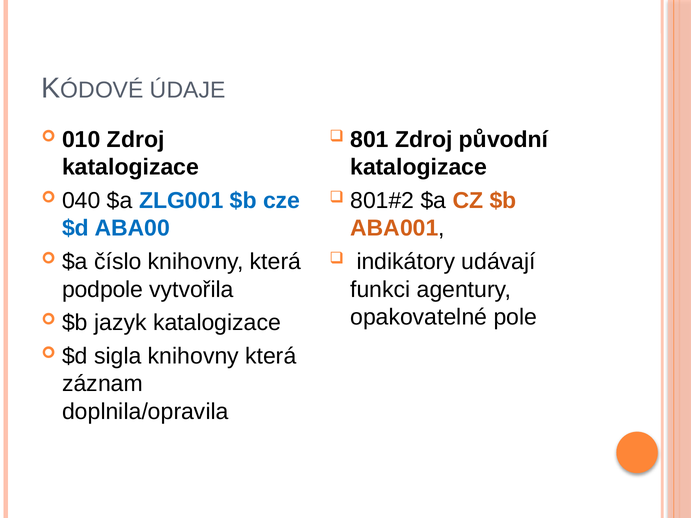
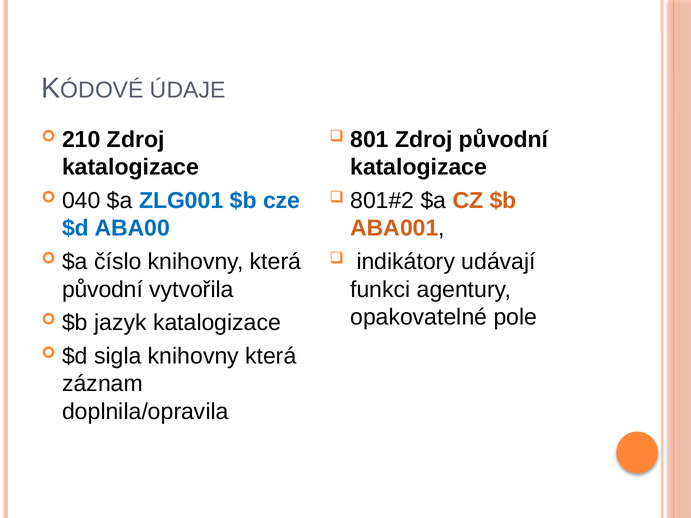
010: 010 -> 210
podpole at (103, 290): podpole -> původní
